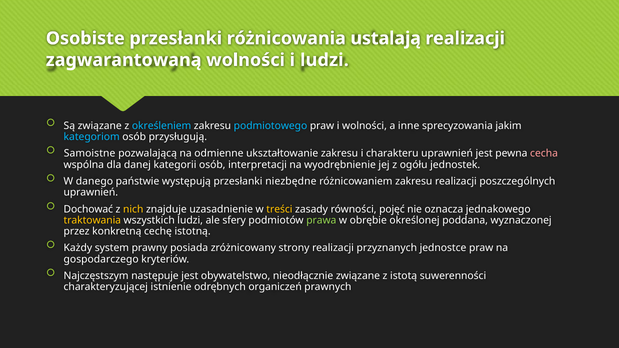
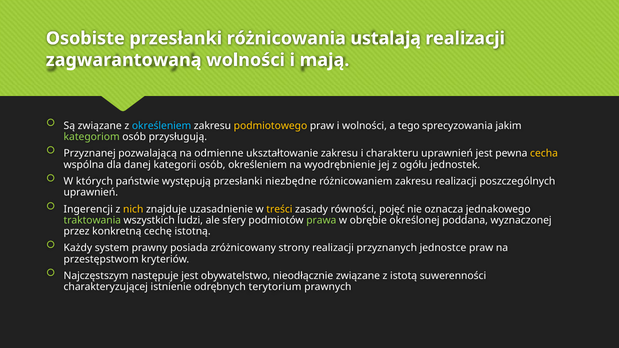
i ludzi: ludzi -> mają
podmiotowego colour: light blue -> yellow
inne: inne -> tego
kategoriom colour: light blue -> light green
Samoistne: Samoistne -> Przyznanej
cecha colour: pink -> yellow
osób interpretacji: interpretacji -> określeniem
danego: danego -> których
Dochować: Dochować -> Ingerencji
traktowania colour: yellow -> light green
gospodarczego: gospodarczego -> przestępstwom
organiczeń: organiczeń -> terytorium
